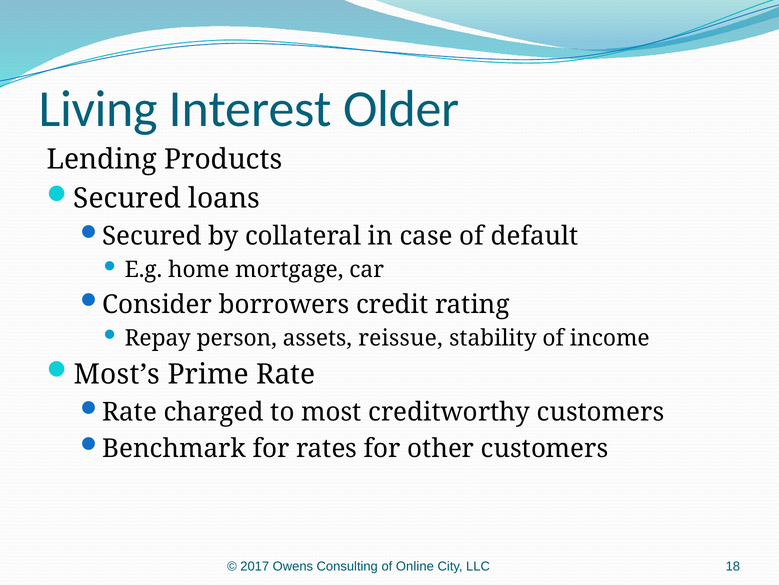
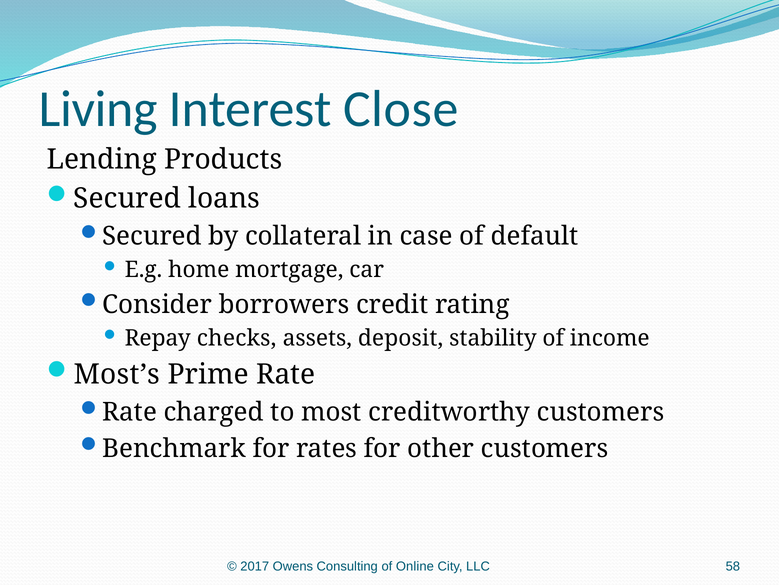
Older: Older -> Close
person: person -> checks
reissue: reissue -> deposit
18: 18 -> 58
